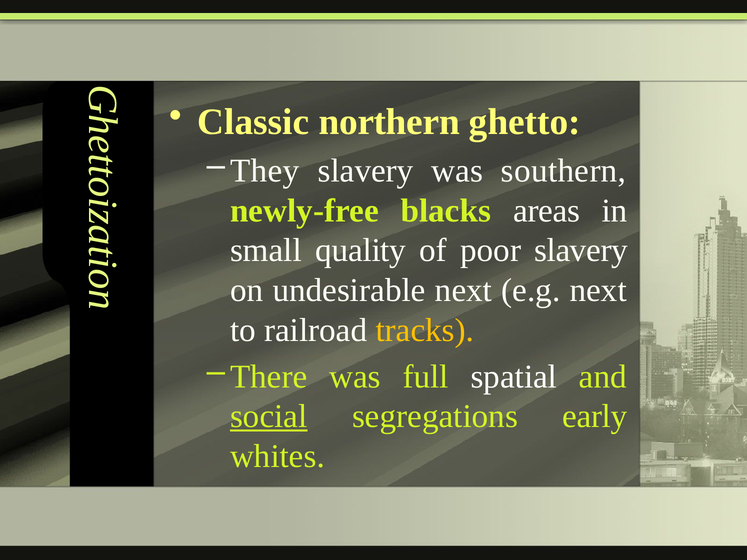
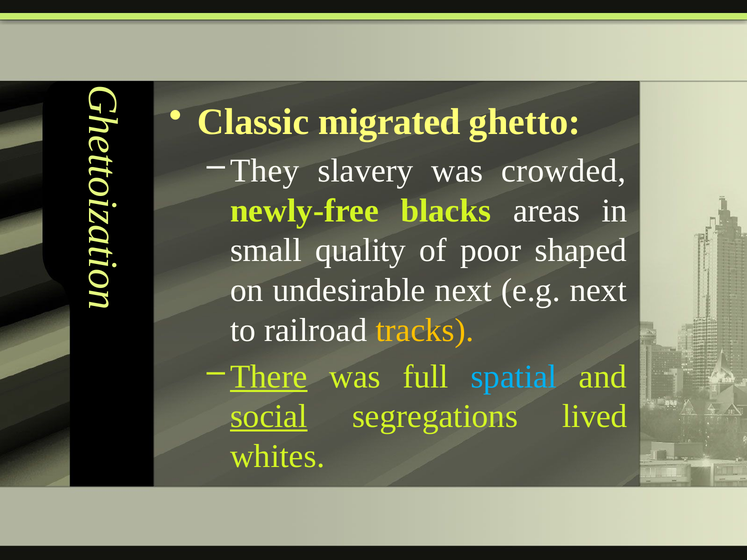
northern: northern -> migrated
southern: southern -> crowded
poor slavery: slavery -> shaped
There underline: none -> present
spatial colour: white -> light blue
early: early -> lived
